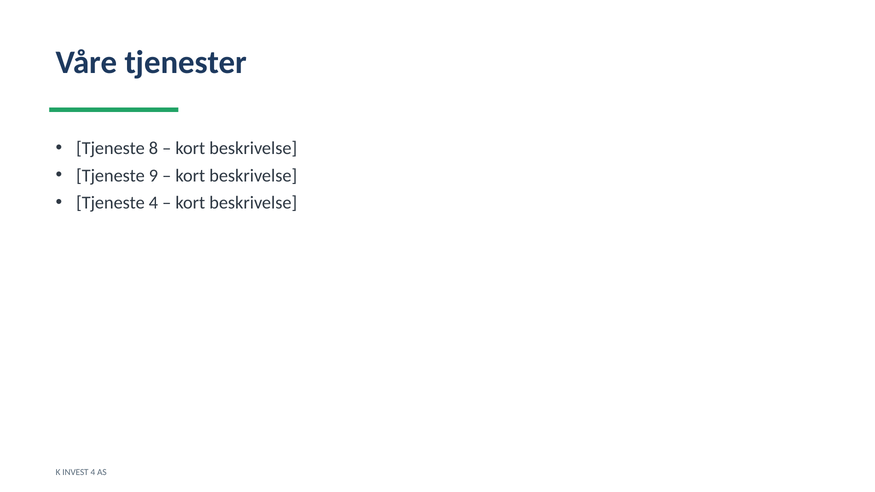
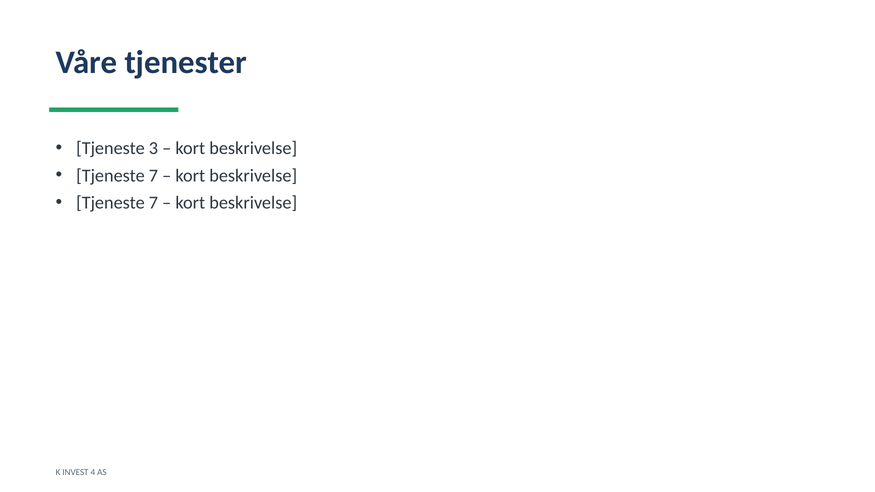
8: 8 -> 3
9 at (153, 176): 9 -> 7
4 at (153, 203): 4 -> 7
